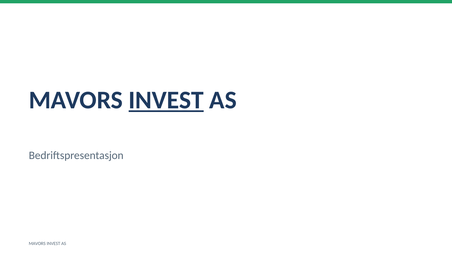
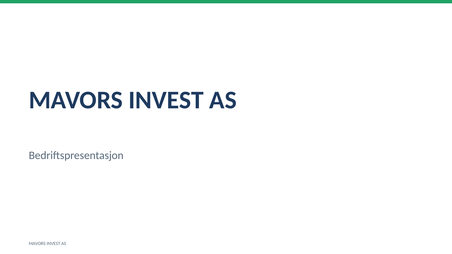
INVEST at (166, 100) underline: present -> none
